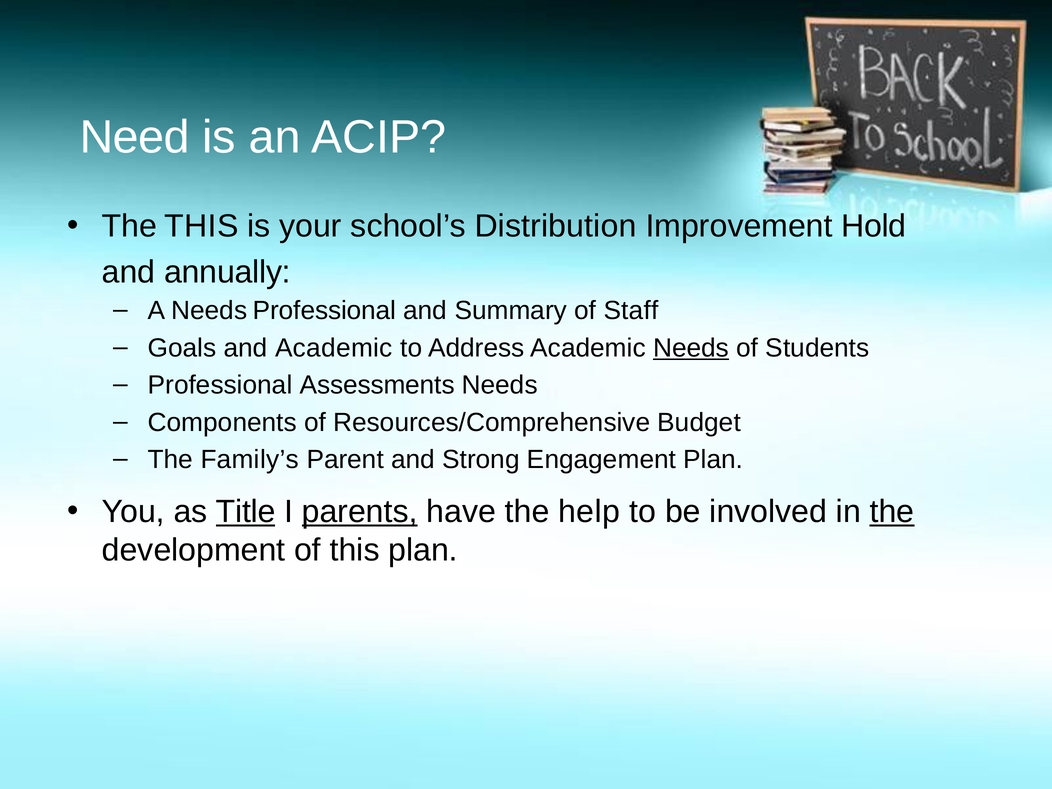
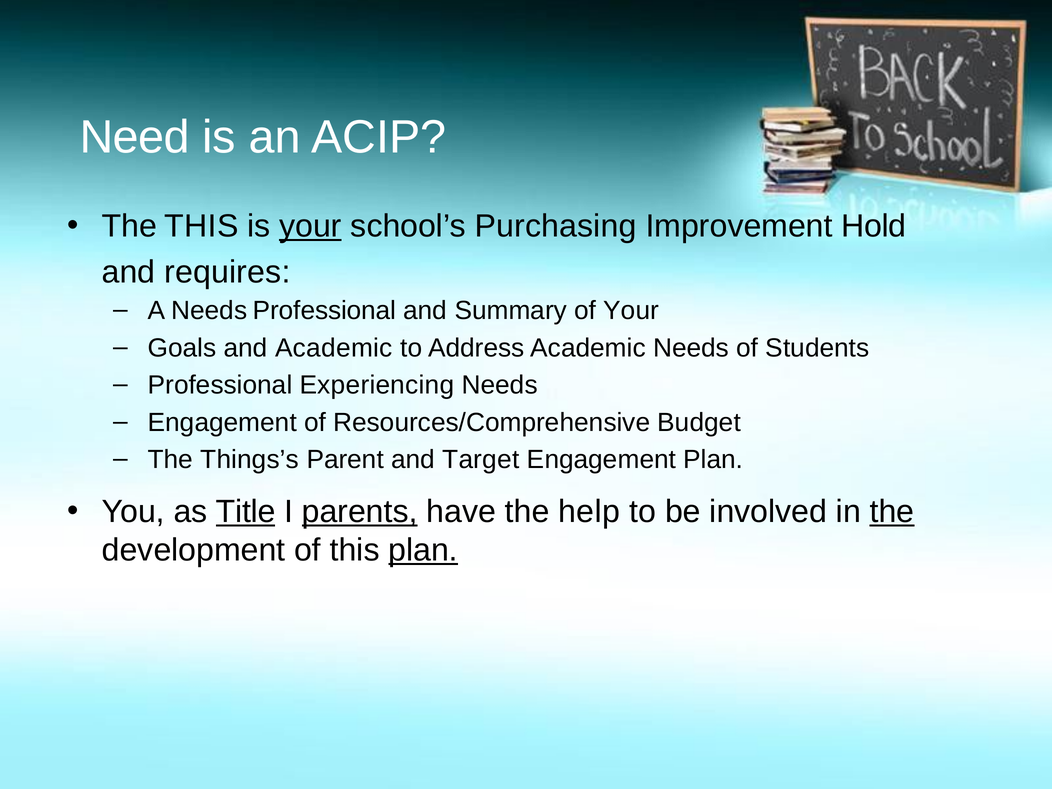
your at (310, 226) underline: none -> present
Distribution: Distribution -> Purchasing
annually: annually -> requires
of Staff: Staff -> Your
Needs at (691, 348) underline: present -> none
Assessments: Assessments -> Experiencing
Components at (222, 422): Components -> Engagement
Family’s: Family’s -> Things’s
Strong: Strong -> Target
plan at (423, 550) underline: none -> present
